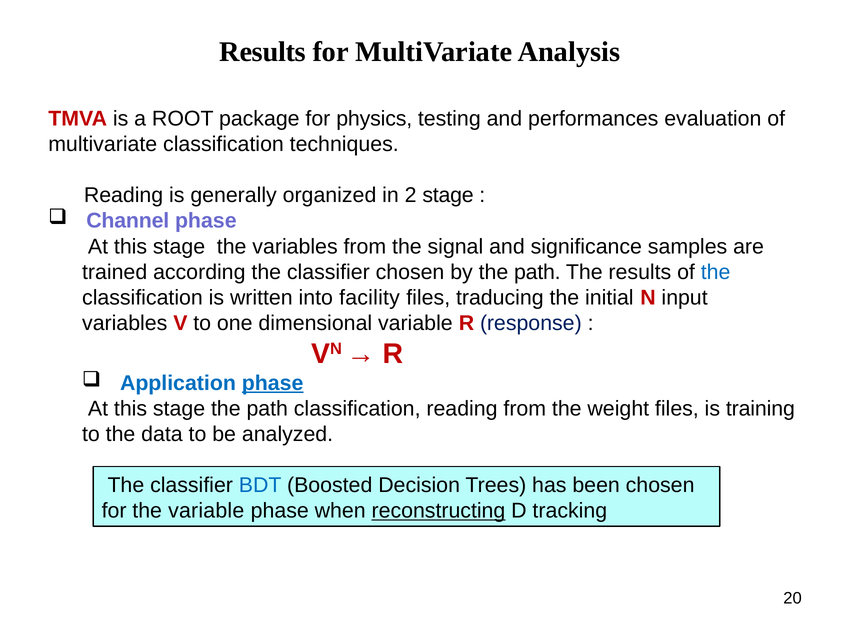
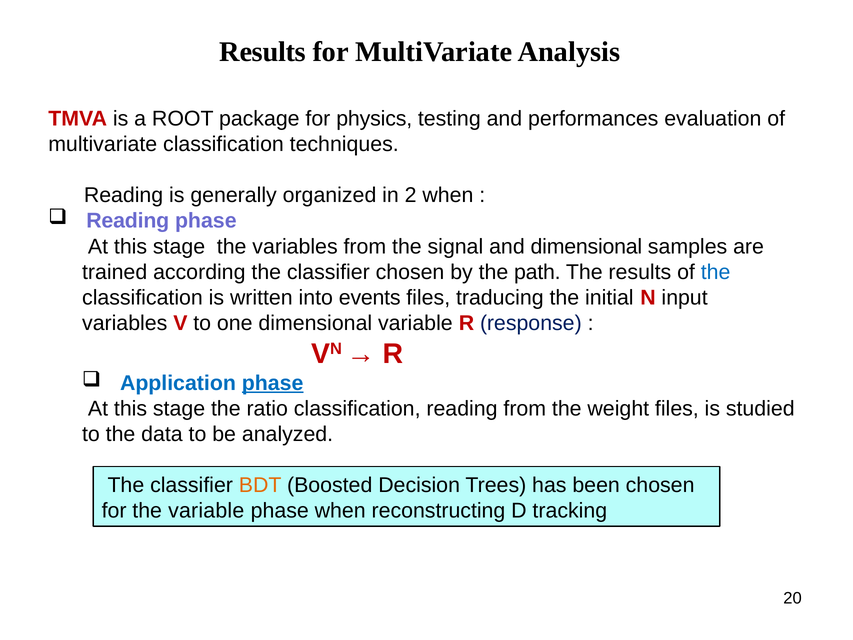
2 stage: stage -> when
Channel at (128, 221): Channel -> Reading
and significance: significance -> dimensional
facility: facility -> events
stage the path: path -> ratio
training: training -> studied
BDT colour: blue -> orange
reconstructing underline: present -> none
